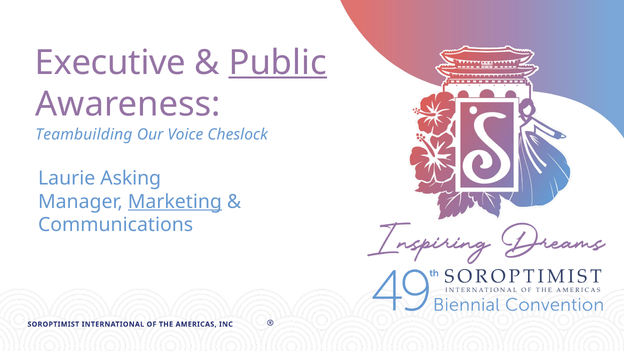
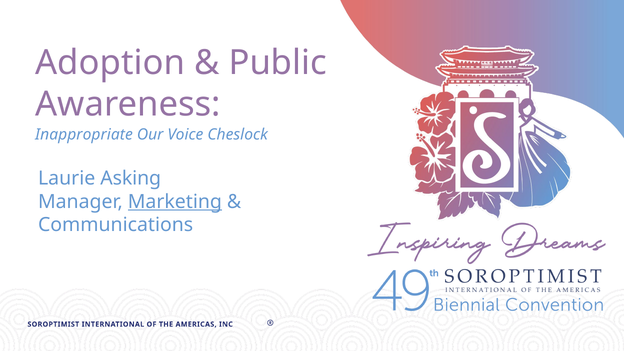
Executive: Executive -> Adoption
Public underline: present -> none
Teambuilding: Teambuilding -> Inappropriate
